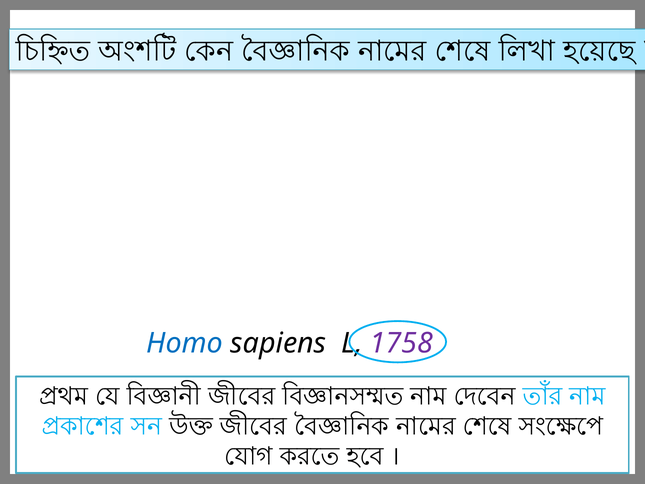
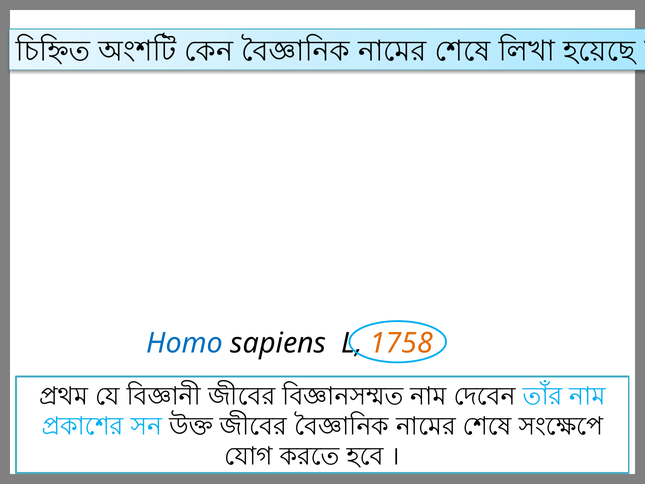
1758 colour: purple -> orange
